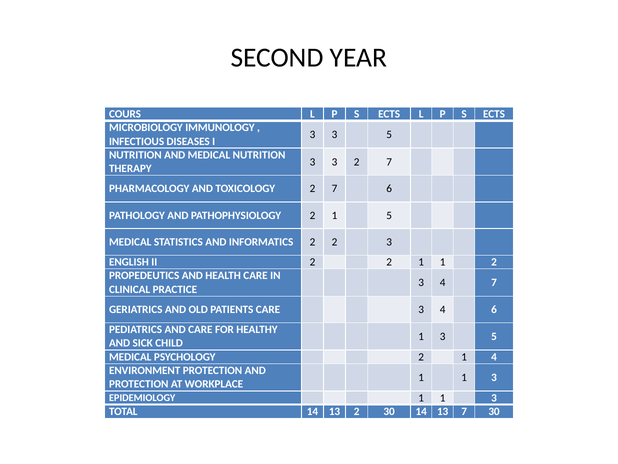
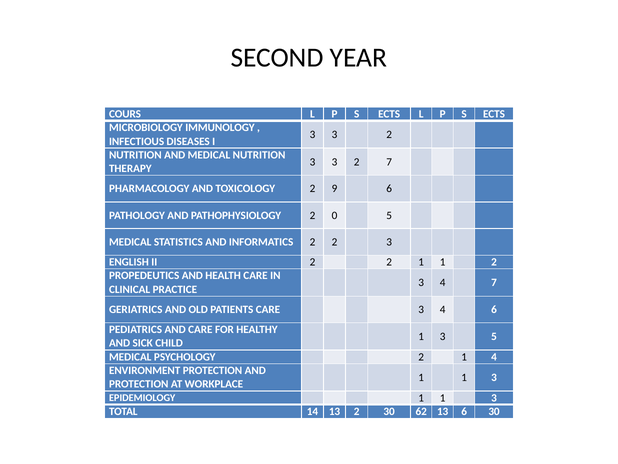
5 at (389, 134): 5 -> 2
TOXICOLOGY 2 7: 7 -> 9
PATHOPHYSIOLOGY 2 1: 1 -> 0
30 14: 14 -> 62
13 7: 7 -> 6
